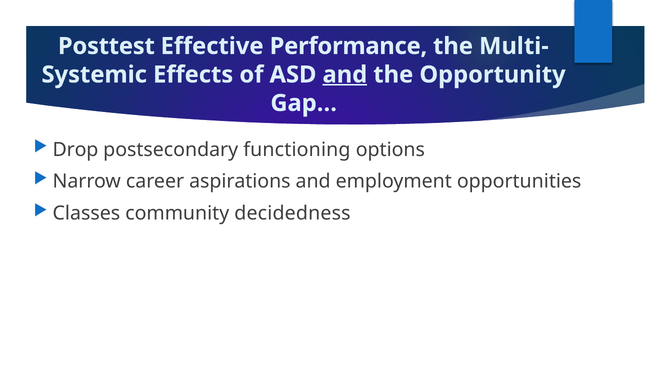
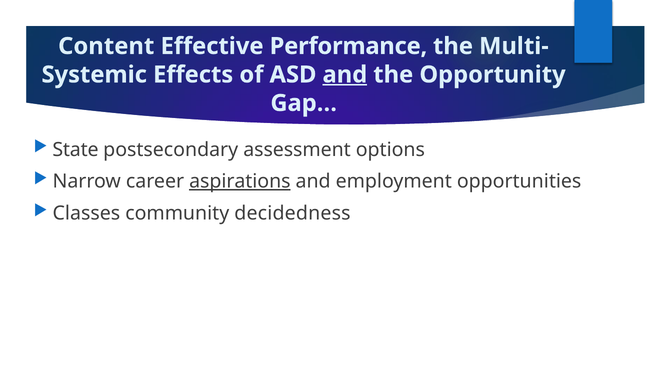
Posttest: Posttest -> Content
Drop: Drop -> State
functioning: functioning -> assessment
aspirations underline: none -> present
